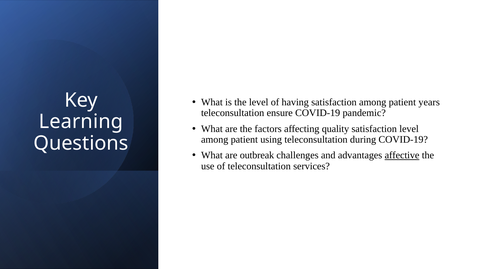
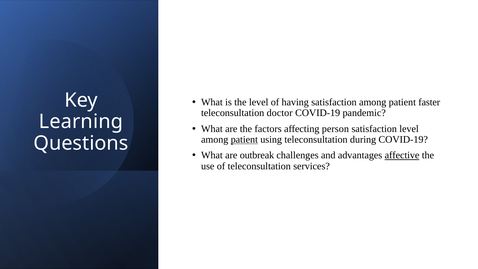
years: years -> faster
ensure: ensure -> doctor
quality: quality -> person
patient at (244, 140) underline: none -> present
